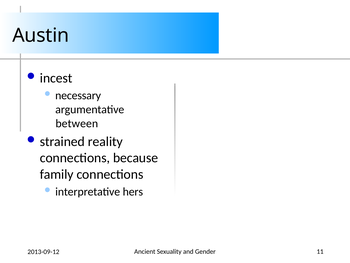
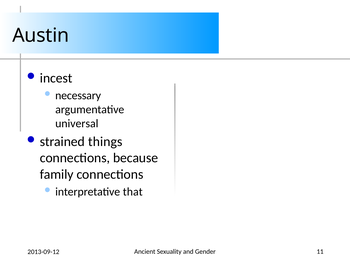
between: between -> universal
reality: reality -> things
hers: hers -> that
